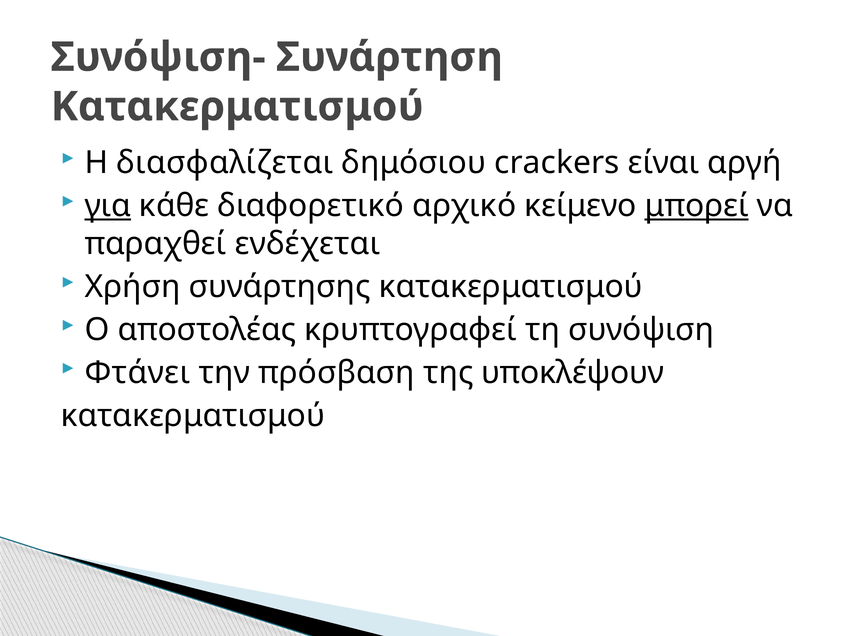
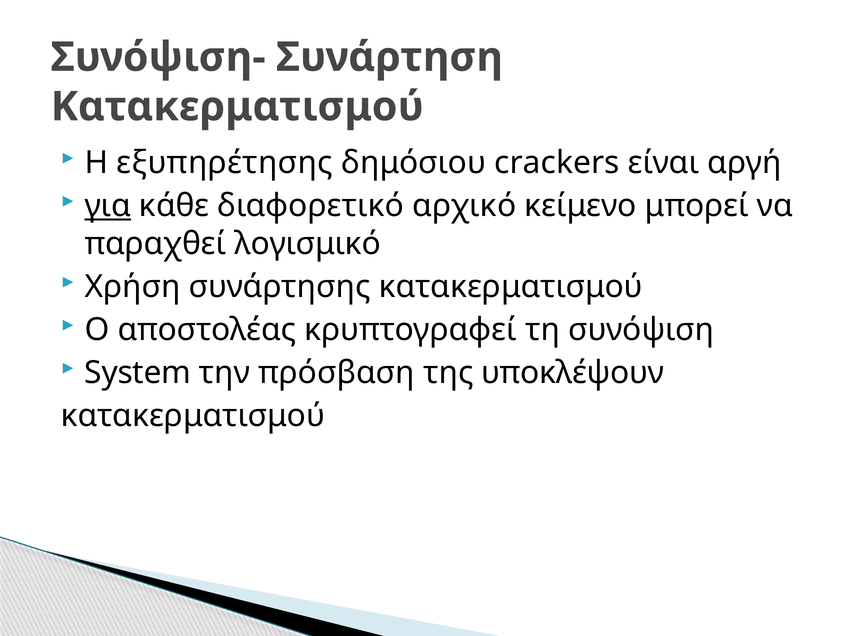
διασφαλίζεται: διασφαλίζεται -> εξυπηρέτησης
μπορεί underline: present -> none
ενδέχεται: ενδέχεται -> λογισμικό
Φτάνει: Φτάνει -> System
